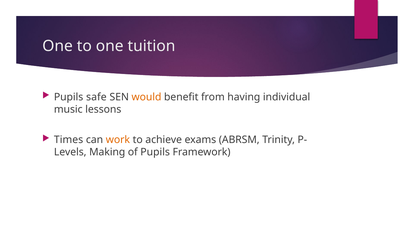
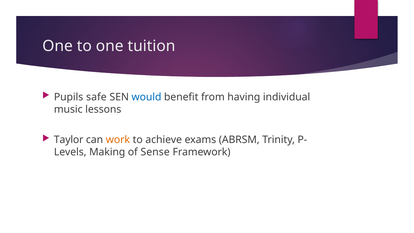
would colour: orange -> blue
Times: Times -> Taylor
of Pupils: Pupils -> Sense
